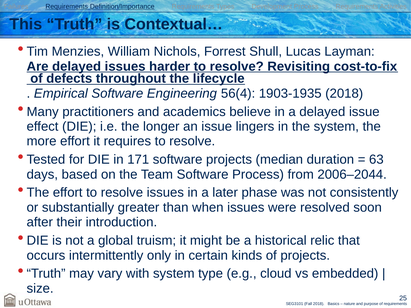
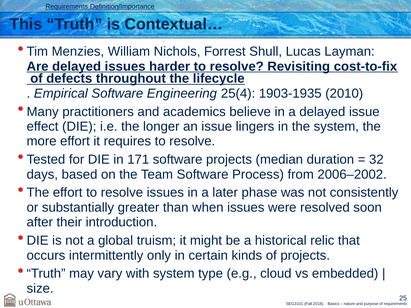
56(4: 56(4 -> 25(4
1903-1935 2018: 2018 -> 2010
63: 63 -> 32
2006–2044: 2006–2044 -> 2006–2002
